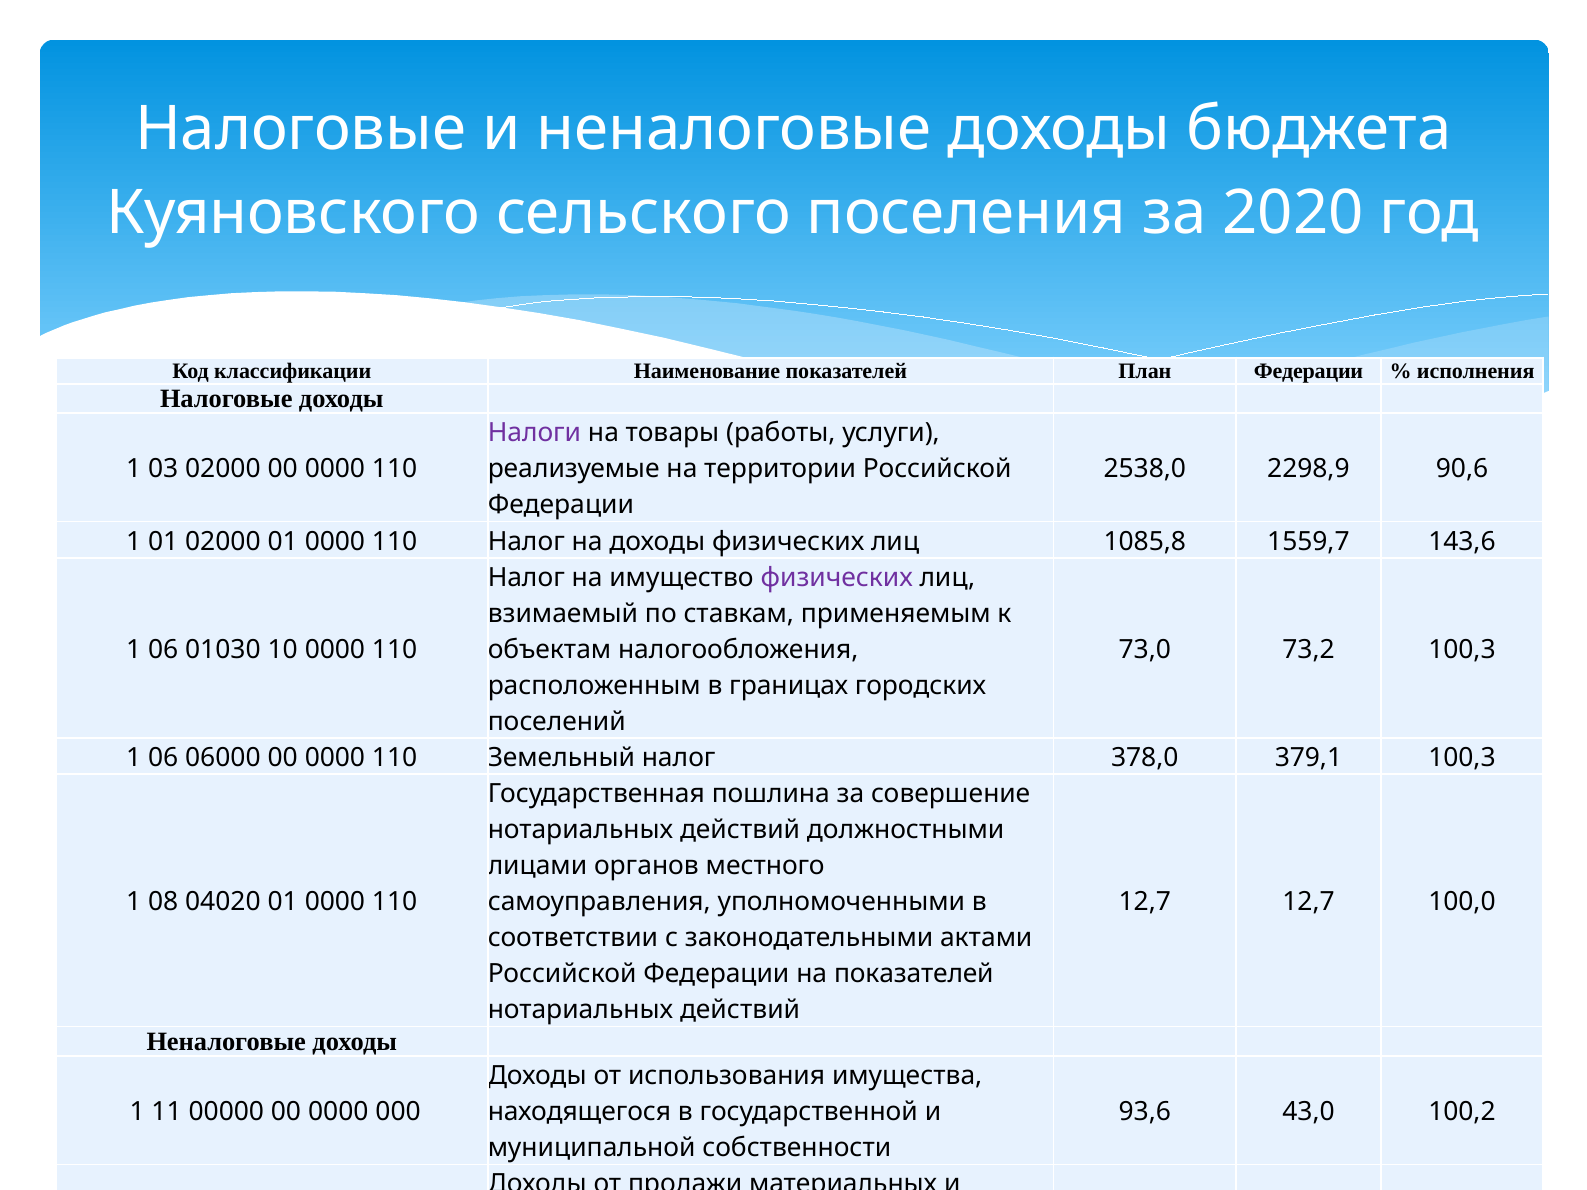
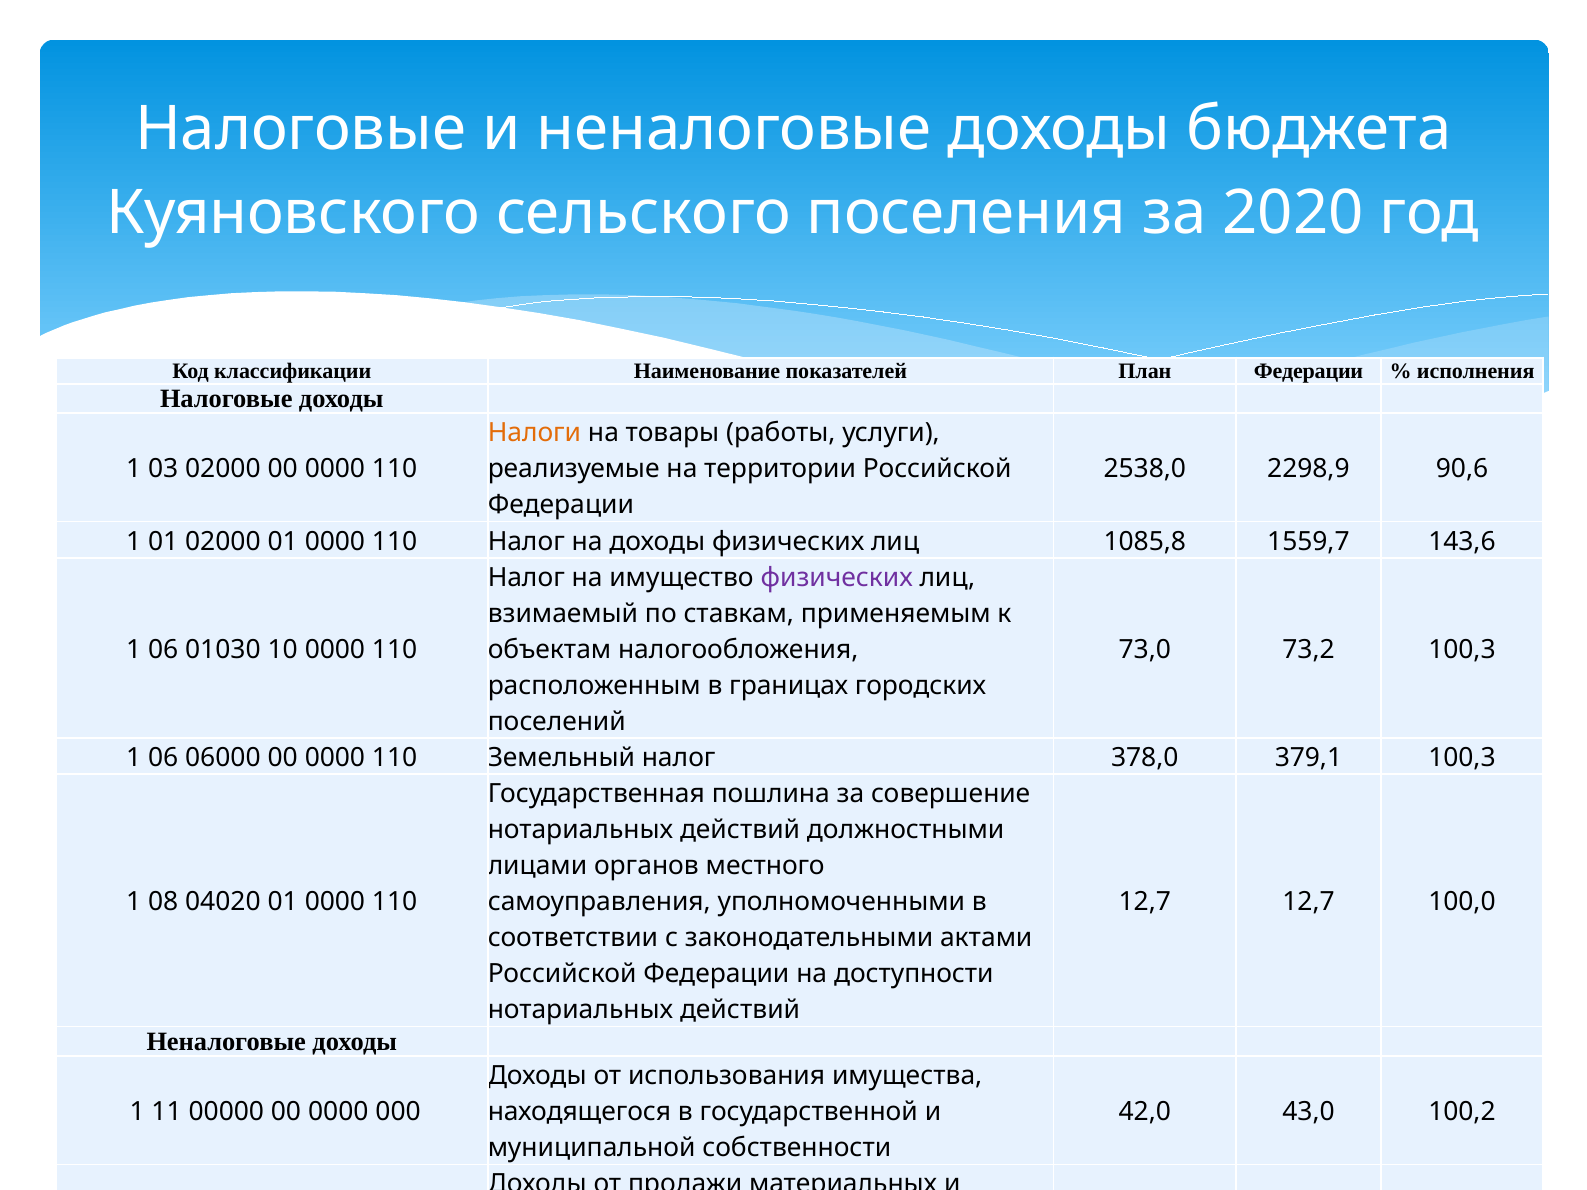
Налоги colour: purple -> orange
на показателей: показателей -> доступности
93,6: 93,6 -> 42,0
